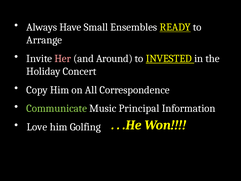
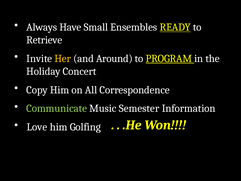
Arrange: Arrange -> Retrieve
Her colour: pink -> yellow
INVESTED: INVESTED -> PROGRAM
Principal: Principal -> Semester
